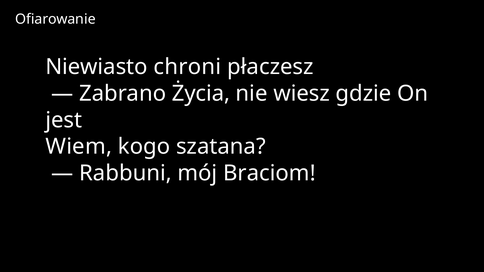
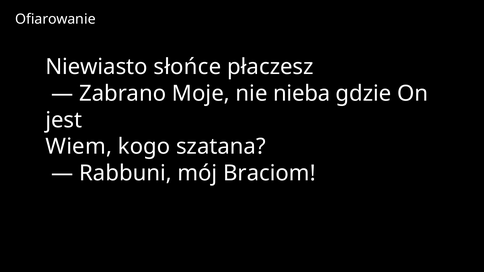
chroni: chroni -> słońce
Życia: Życia -> Moje
wiesz: wiesz -> nieba
